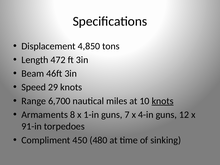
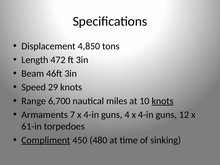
8: 8 -> 7
1-in at (91, 115): 1-in -> 4-in
7: 7 -> 4
91-in: 91-in -> 61-in
Compliment underline: none -> present
